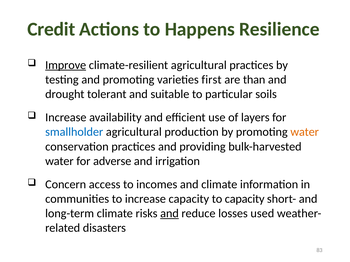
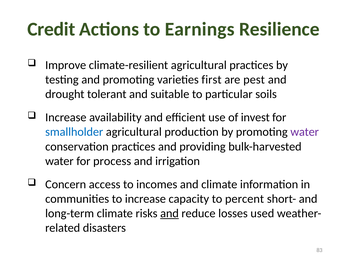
Happens: Happens -> Earnings
Improve underline: present -> none
than: than -> pest
layers: layers -> invest
water at (305, 132) colour: orange -> purple
adverse: adverse -> process
to capacity: capacity -> percent
